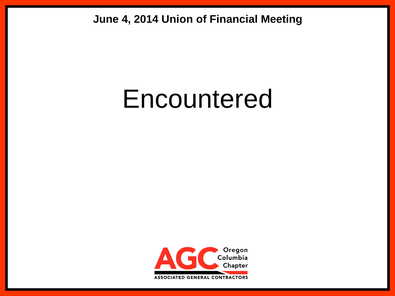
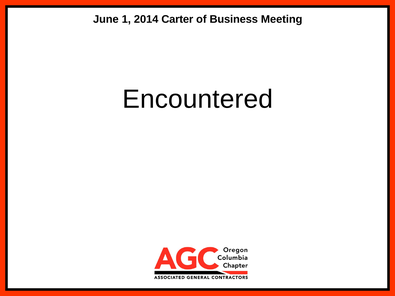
4: 4 -> 1
Union: Union -> Carter
Financial: Financial -> Business
